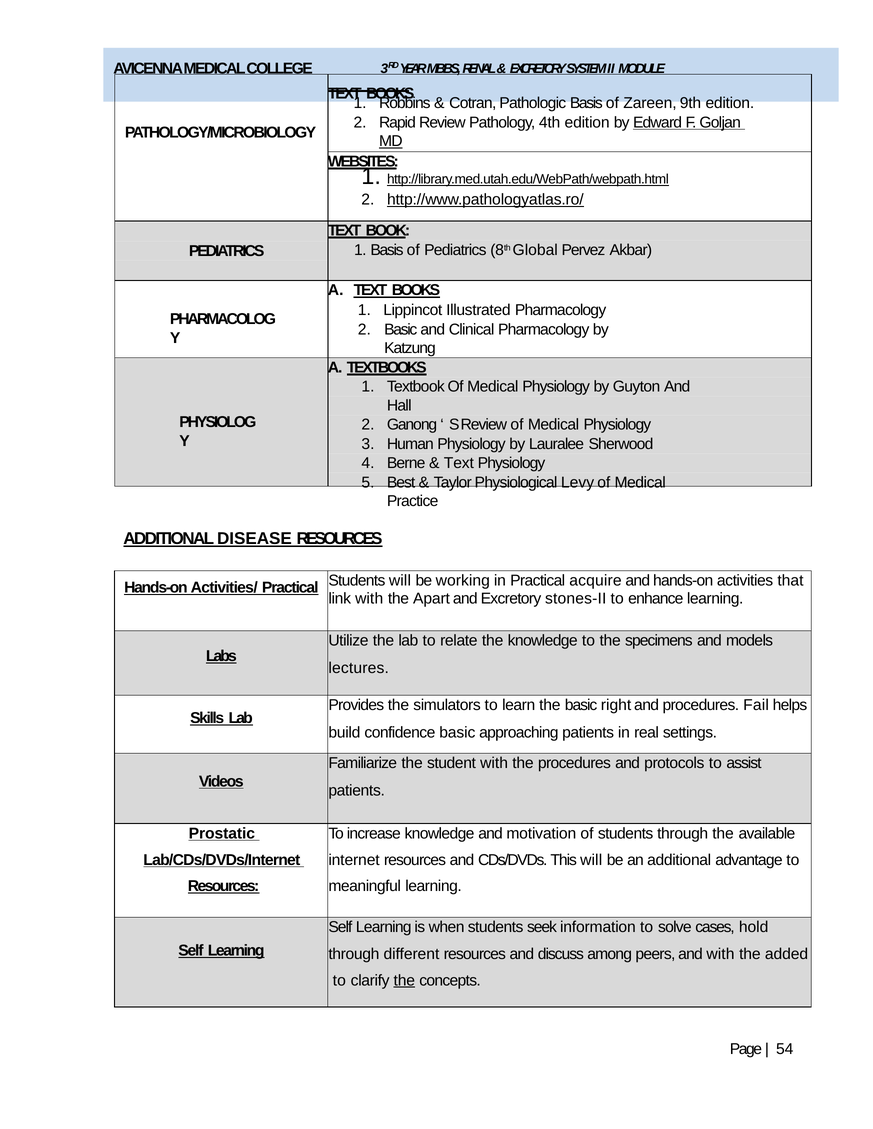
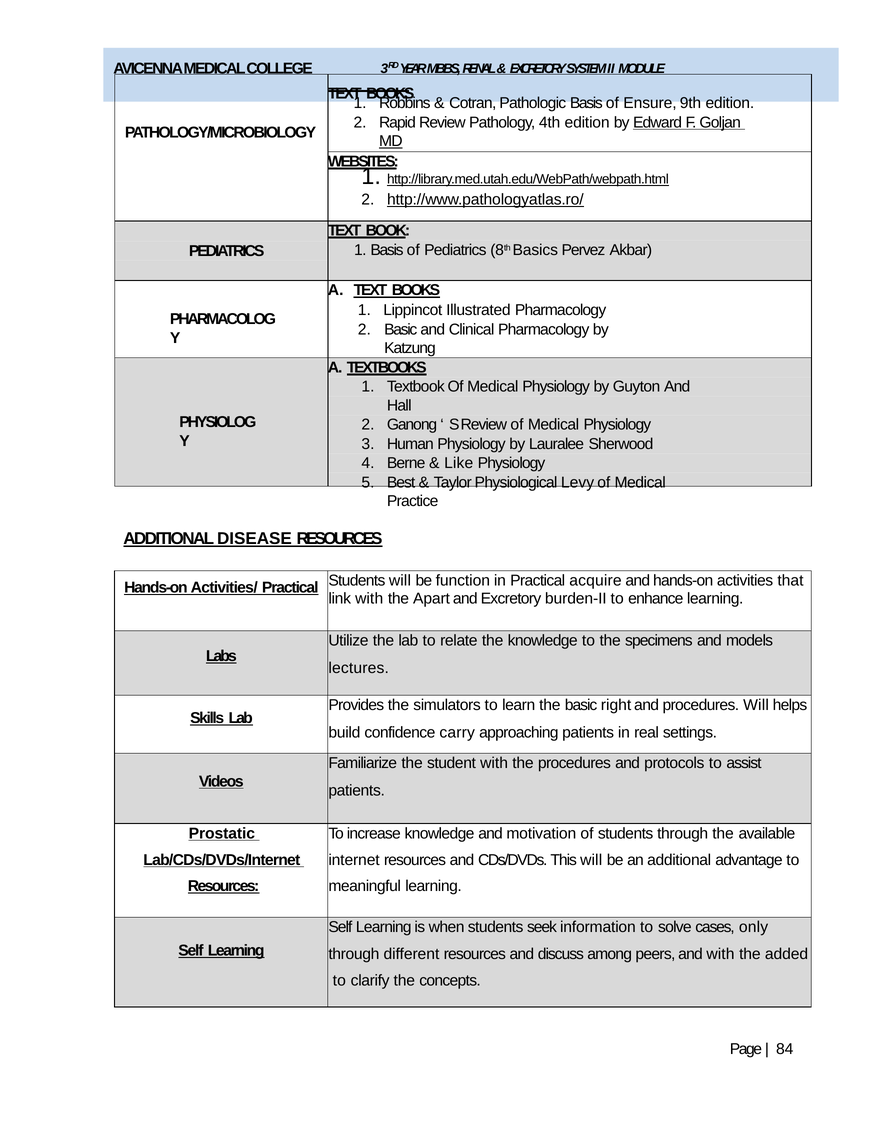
Zareen: Zareen -> Ensure
Global: Global -> Basics
Text at (459, 463): Text -> Like
working: working -> function
stones-II: stones-II -> burden-II
procedures Fail: Fail -> Will
confidence basic: basic -> carry
hold: hold -> only
the at (404, 981) underline: present -> none
54: 54 -> 84
